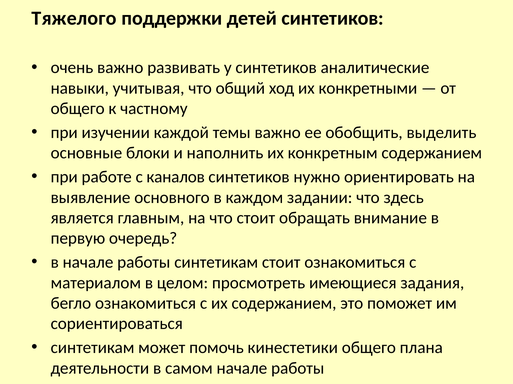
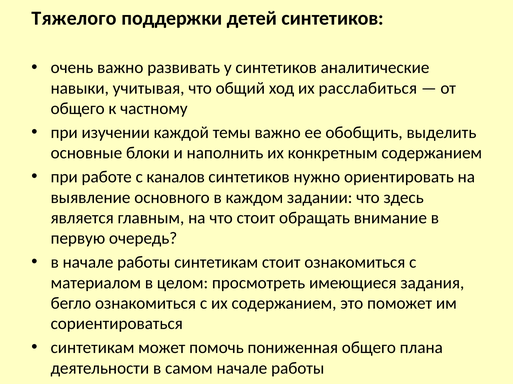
конкретными: конкретными -> расслабиться
кинестетики: кинестетики -> пониженная
